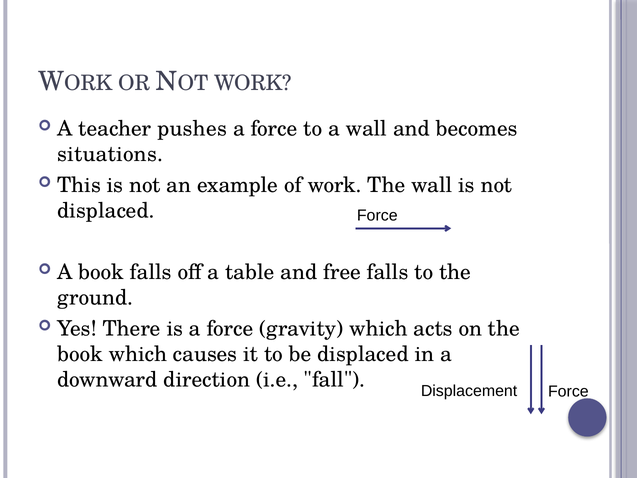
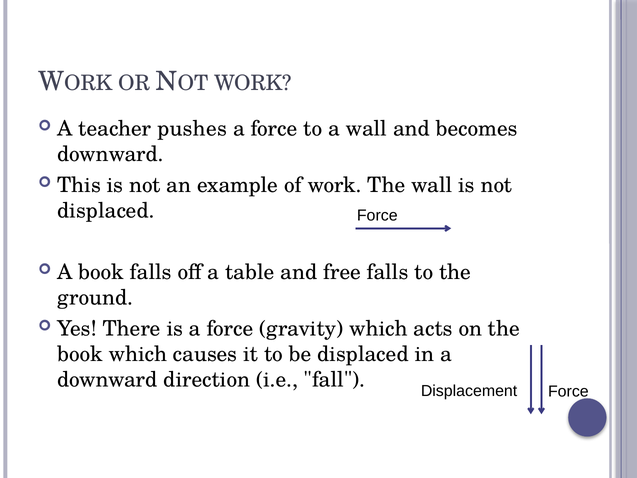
situations at (110, 154): situations -> downward
